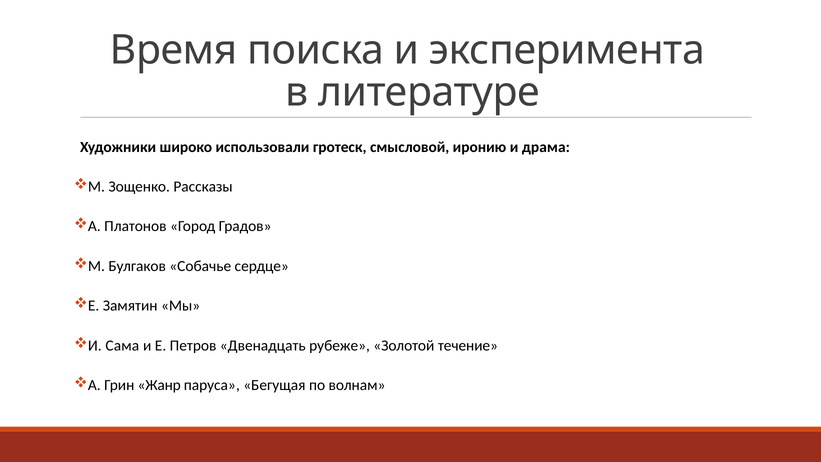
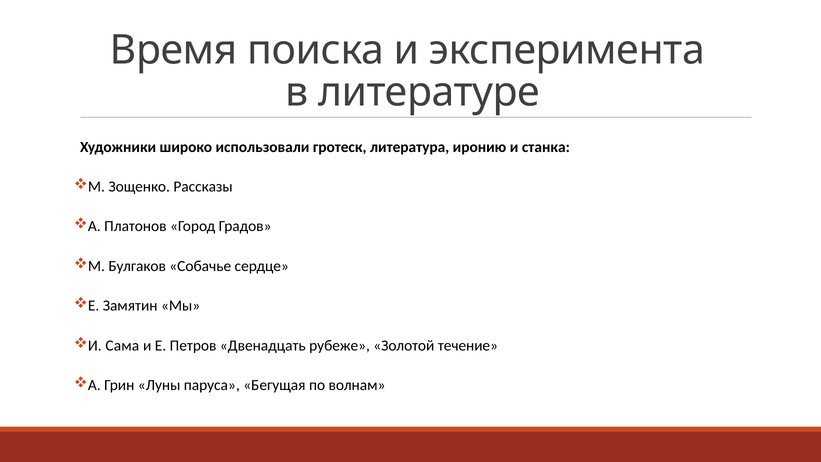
смысловой: смысловой -> литература
драма: драма -> станка
Жанр: Жанр -> Луны
